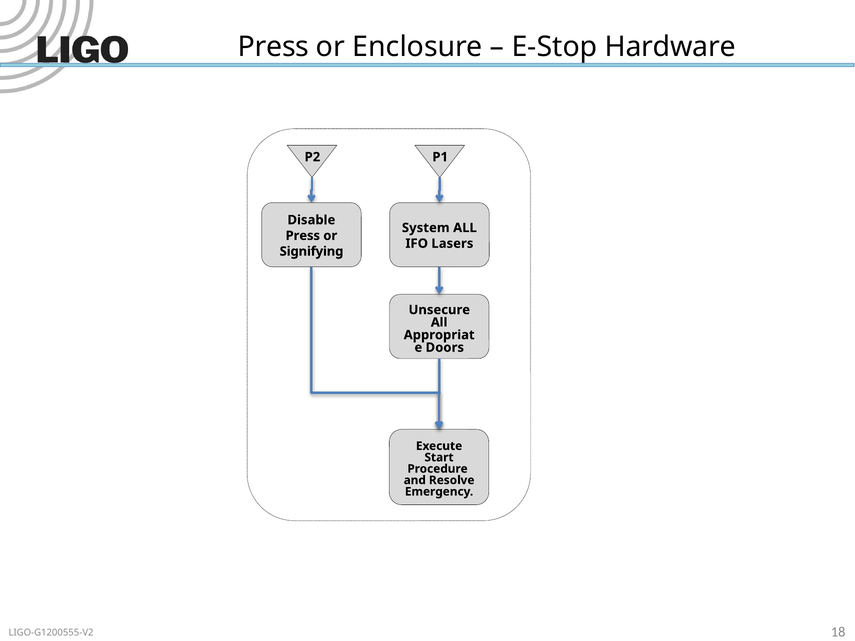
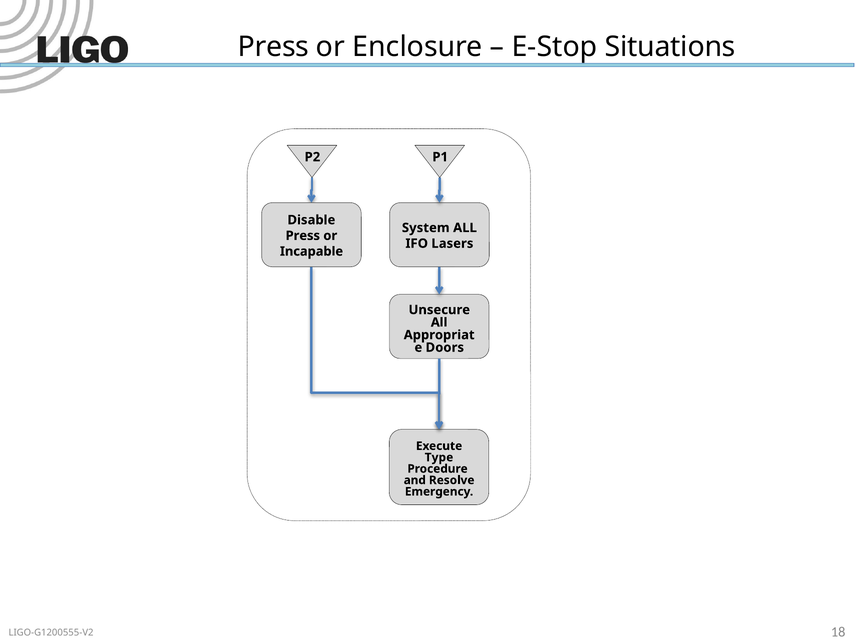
Hardware: Hardware -> Situations
Signifying: Signifying -> Incapable
Start: Start -> Type
